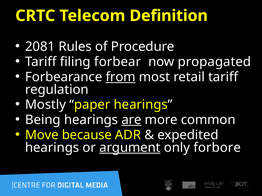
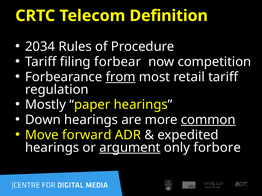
2081: 2081 -> 2034
propagated: propagated -> competition
Being: Being -> Down
are underline: present -> none
common underline: none -> present
because: because -> forward
